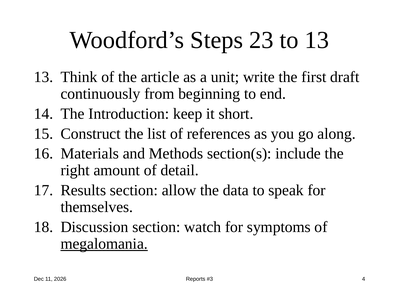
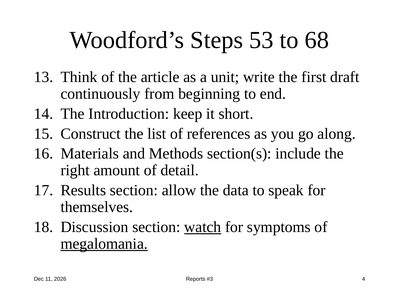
23: 23 -> 53
to 13: 13 -> 68
watch underline: none -> present
